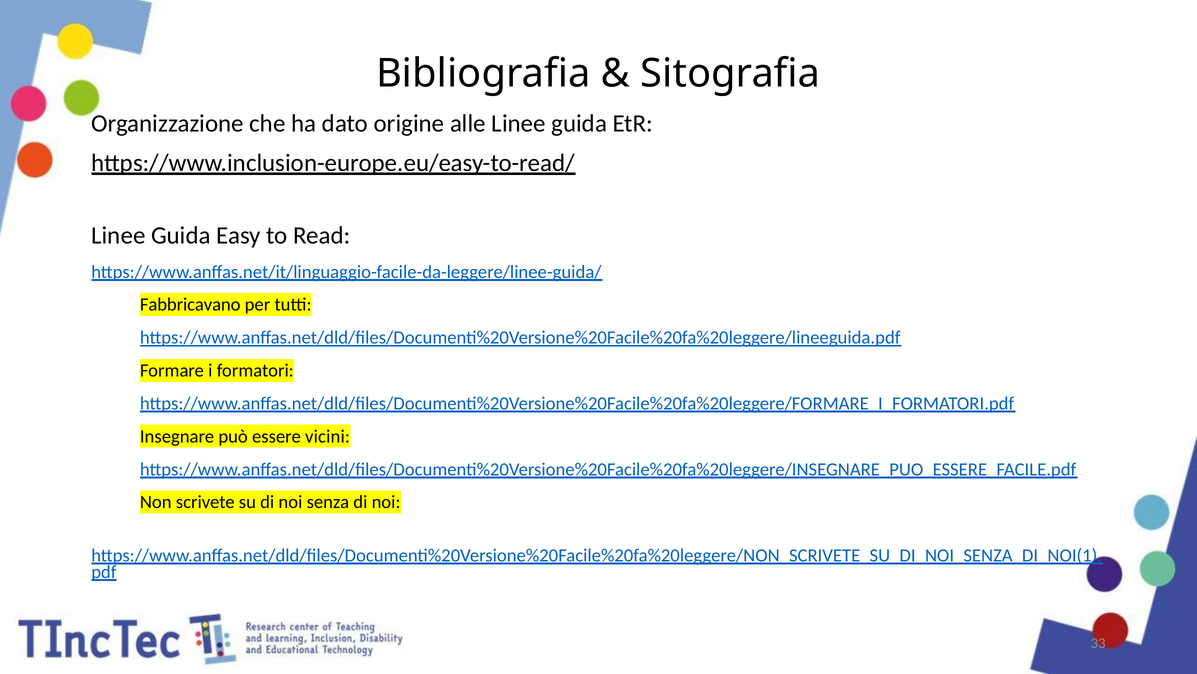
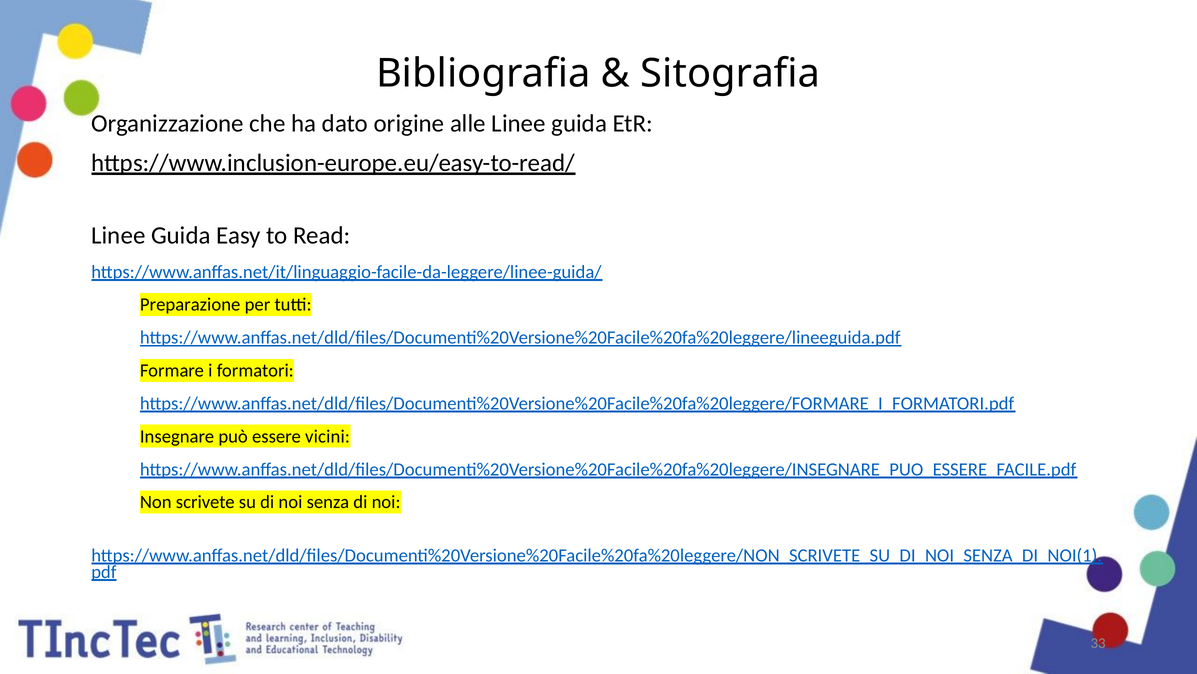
Fabbricavano: Fabbricavano -> Preparazione
